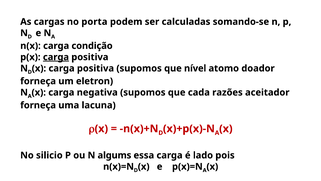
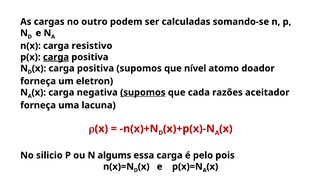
porta: porta -> outro
condição: condição -> resistivo
supomos at (143, 92) underline: none -> present
lado: lado -> pelo
